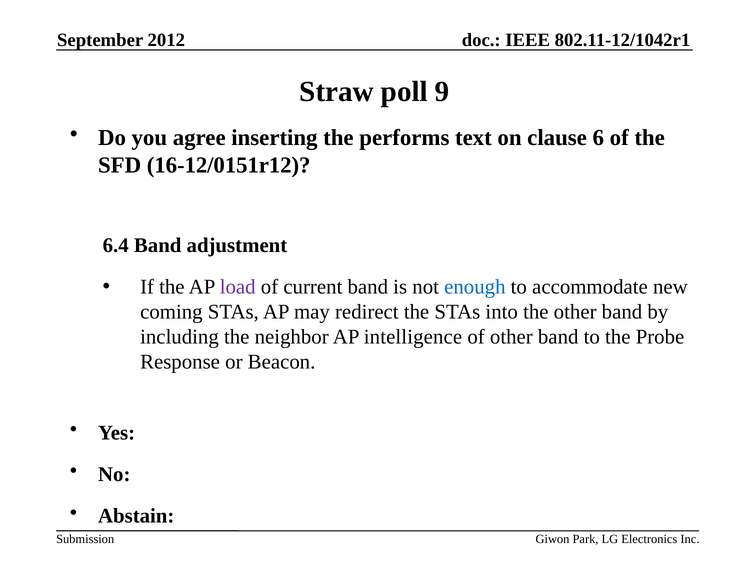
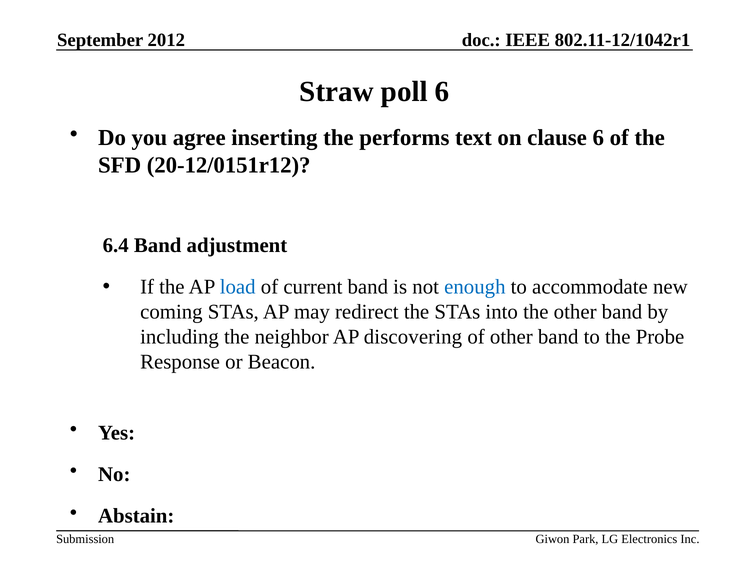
poll 9: 9 -> 6
16-12/0151r12: 16-12/0151r12 -> 20-12/0151r12
load colour: purple -> blue
intelligence: intelligence -> discovering
